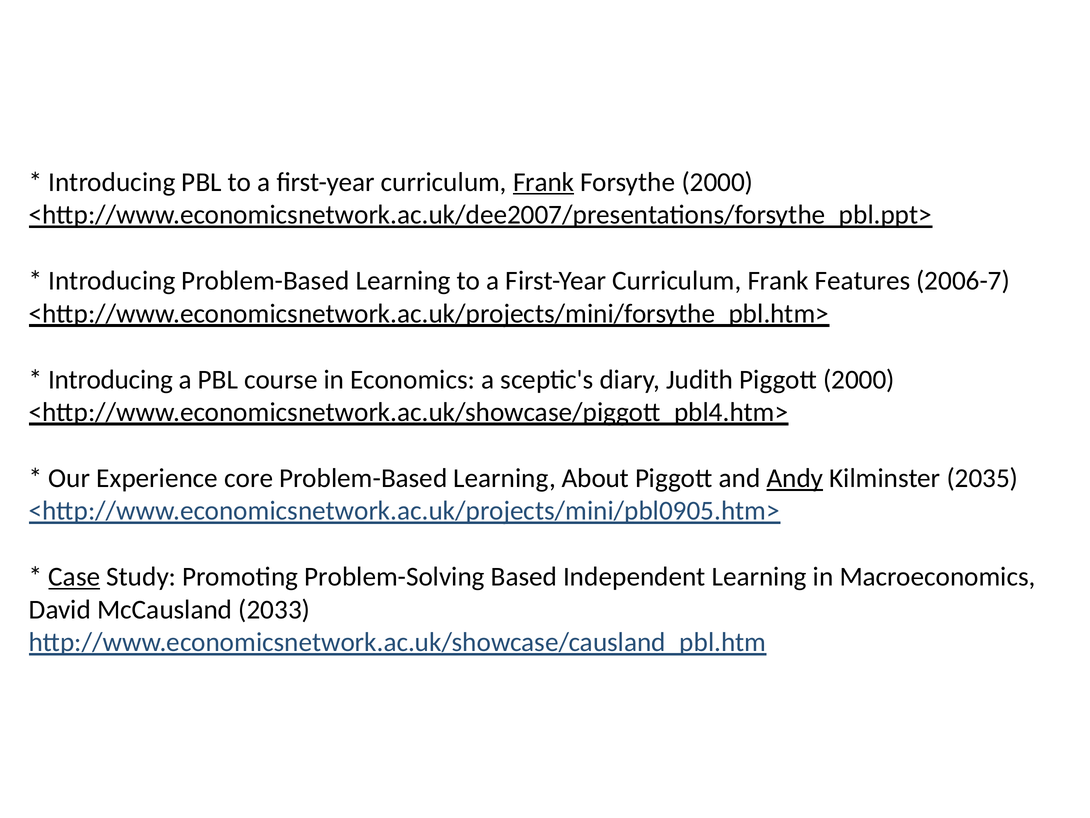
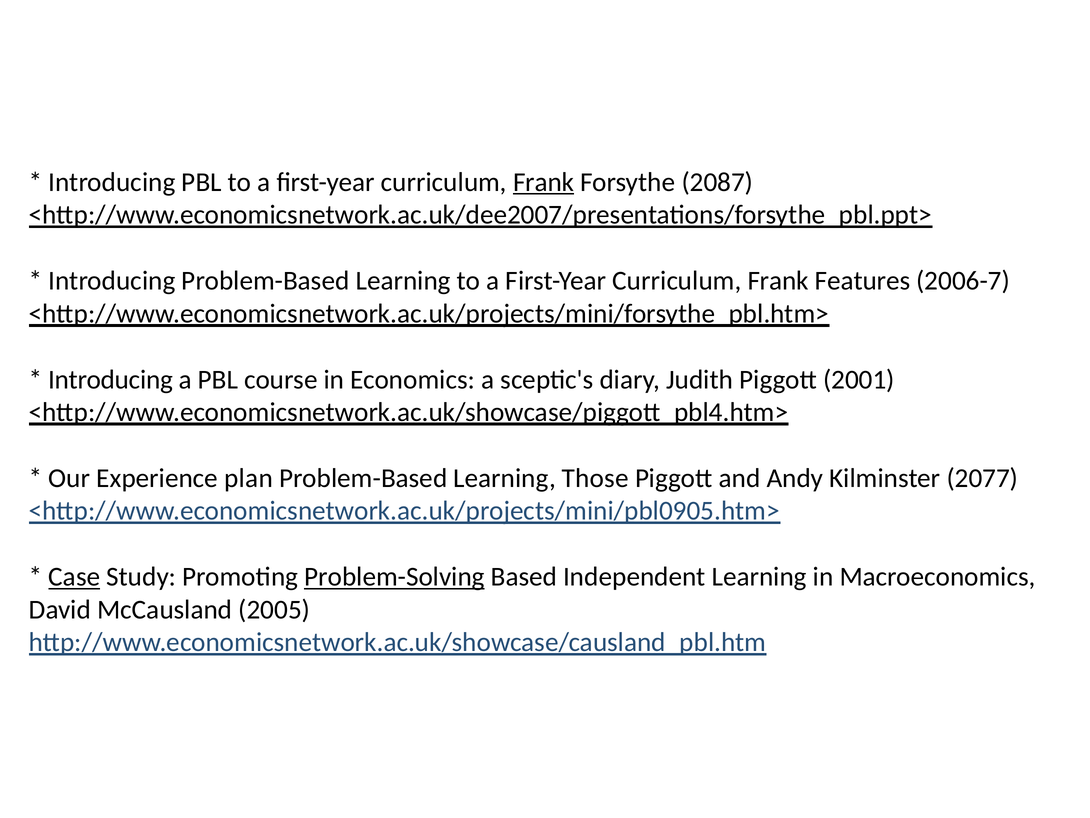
Forsythe 2000: 2000 -> 2087
Piggott 2000: 2000 -> 2001
core: core -> plan
About: About -> Those
Andy underline: present -> none
2035: 2035 -> 2077
Problem-Solving underline: none -> present
2033: 2033 -> 2005
